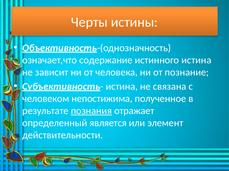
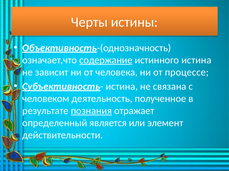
содержание underline: none -> present
познание: познание -> процессе
непостижима: непостижима -> деятельность
